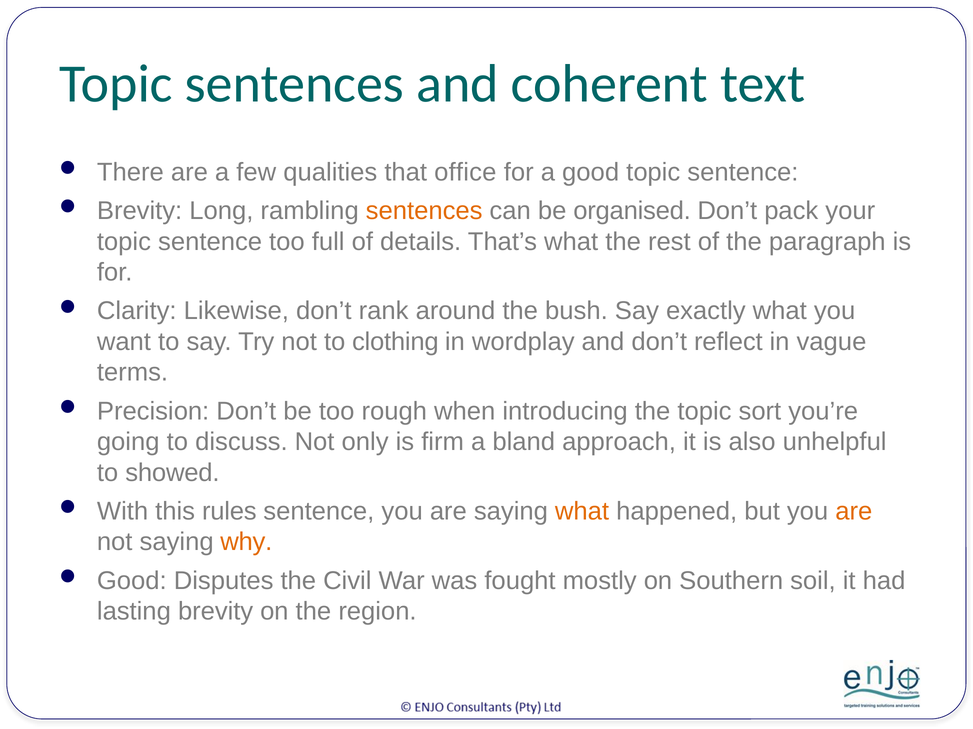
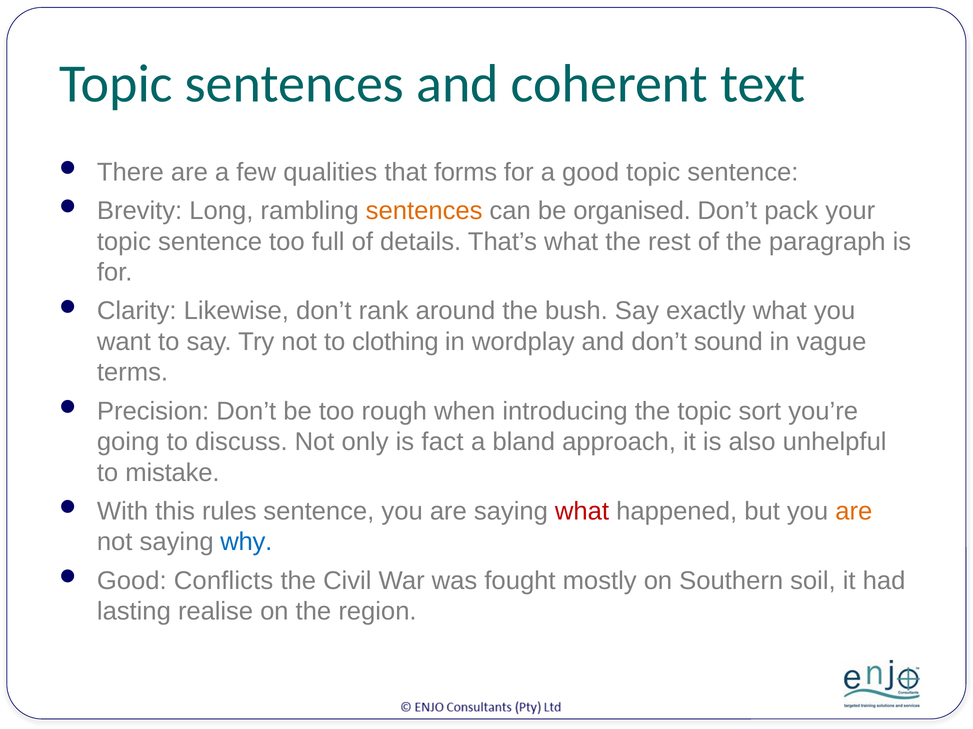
office: office -> forms
reflect: reflect -> sound
firm: firm -> fact
showed: showed -> mistake
what at (582, 512) colour: orange -> red
why colour: orange -> blue
Disputes: Disputes -> Conflicts
lasting brevity: brevity -> realise
